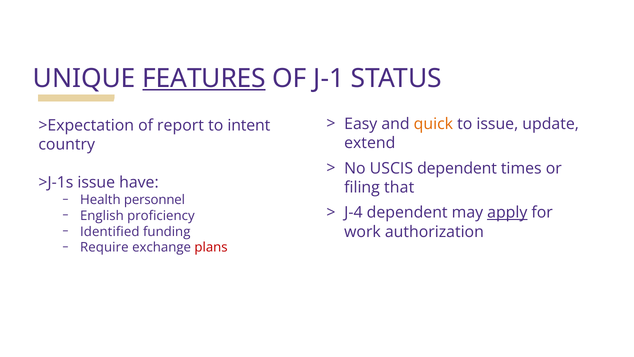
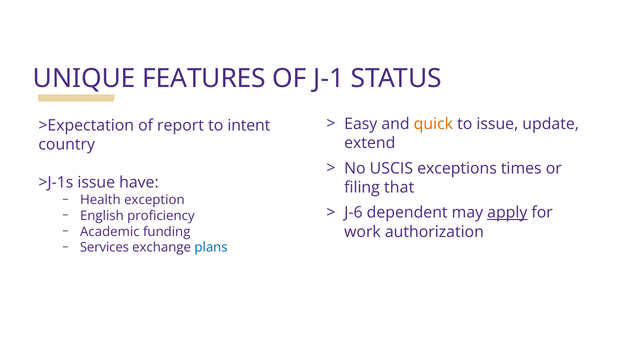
FEATURES underline: present -> none
USCIS dependent: dependent -> exceptions
personnel: personnel -> exception
J-4: J-4 -> J-6
Identified: Identified -> Academic
Require: Require -> Services
plans colour: red -> blue
